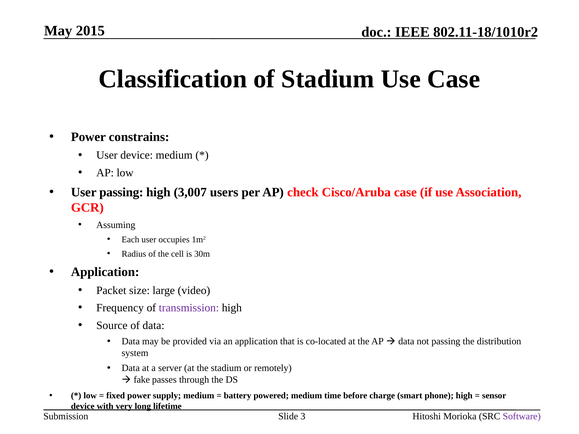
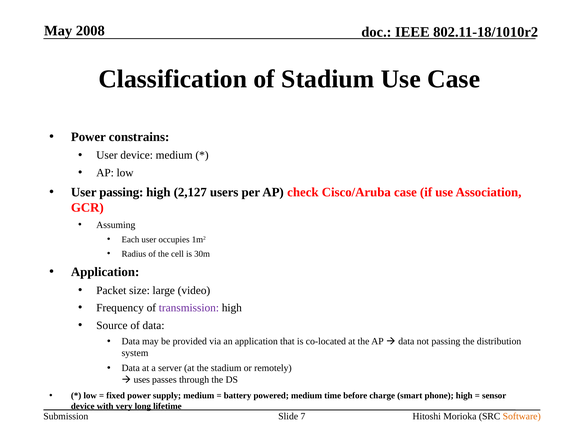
2015: 2015 -> 2008
3,007: 3,007 -> 2,127
fake: fake -> uses
3: 3 -> 7
Software colour: purple -> orange
